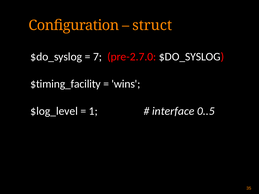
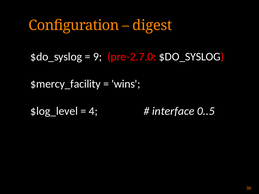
struct: struct -> digest
7: 7 -> 9
$timing_facility: $timing_facility -> $mercy_facility
1: 1 -> 4
